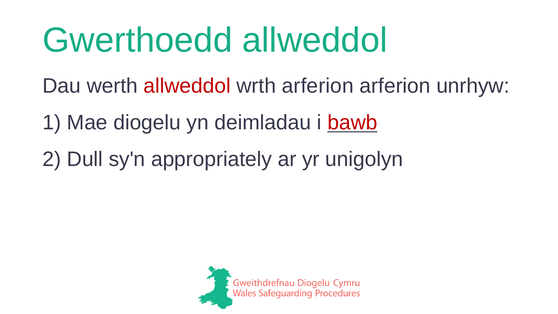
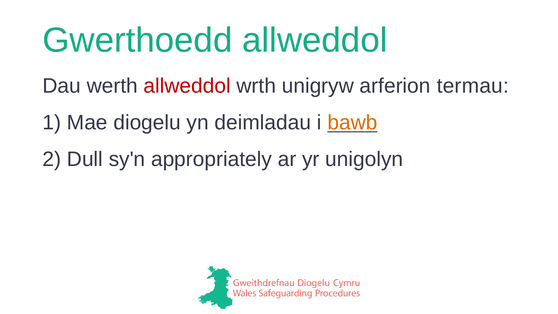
wrth arferion: arferion -> unigryw
unrhyw: unrhyw -> termau
bawb colour: red -> orange
